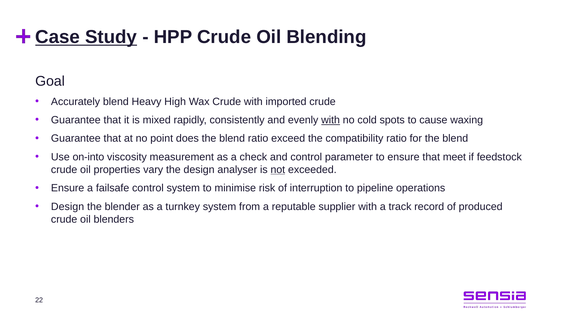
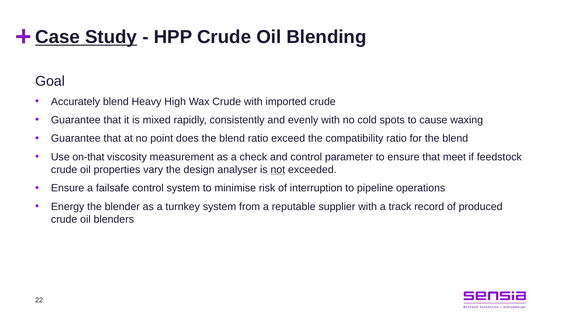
with at (331, 120) underline: present -> none
on-into: on-into -> on-that
Design at (68, 206): Design -> Energy
